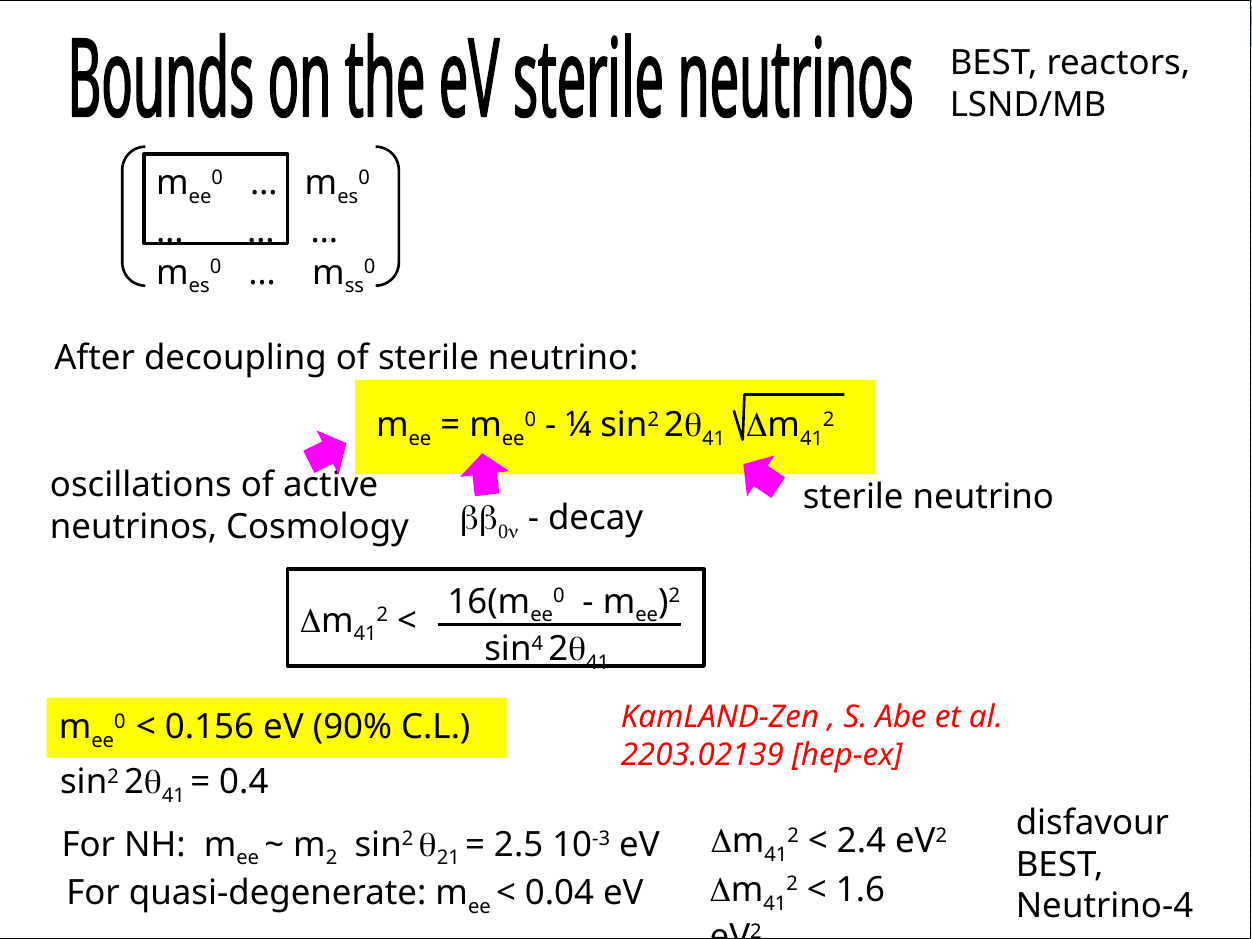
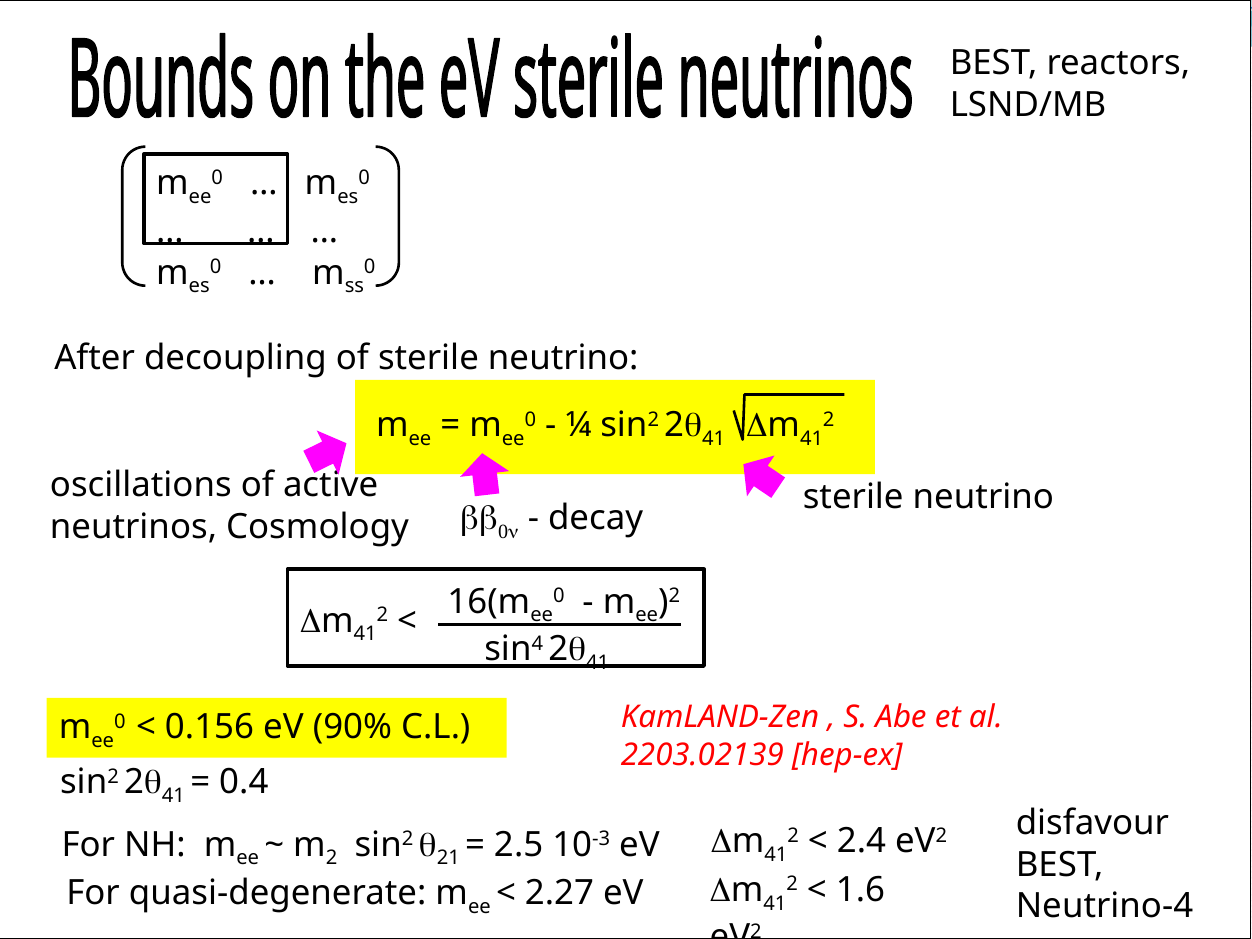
0.04: 0.04 -> 2.27
